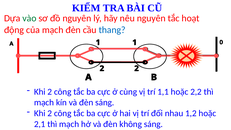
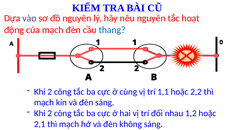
vào colour: green -> purple
